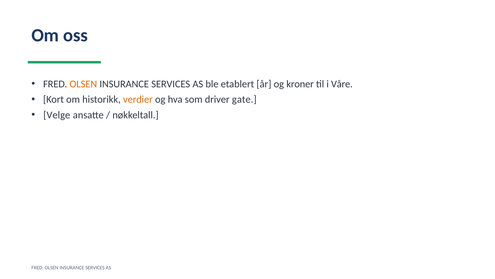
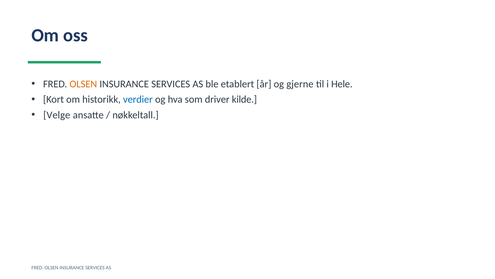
kroner: kroner -> gjerne
Våre: Våre -> Hele
verdier colour: orange -> blue
gate: gate -> kilde
